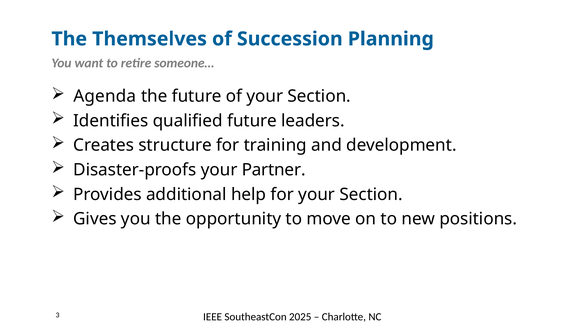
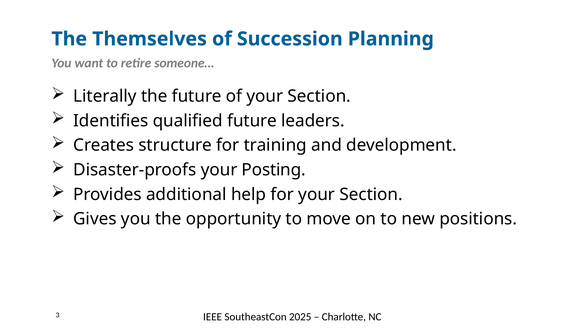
Agenda: Agenda -> Literally
Partner: Partner -> Posting
